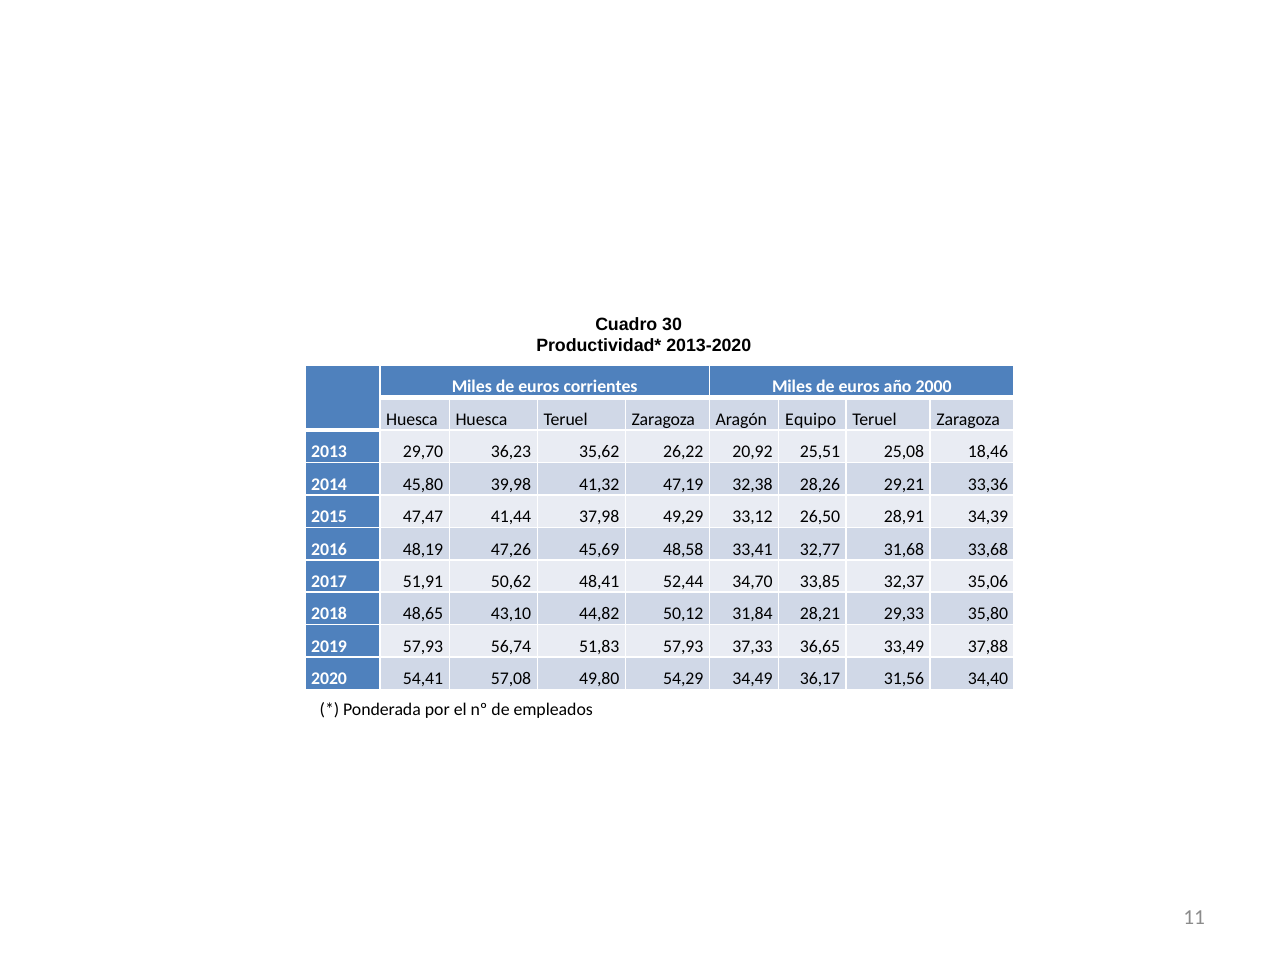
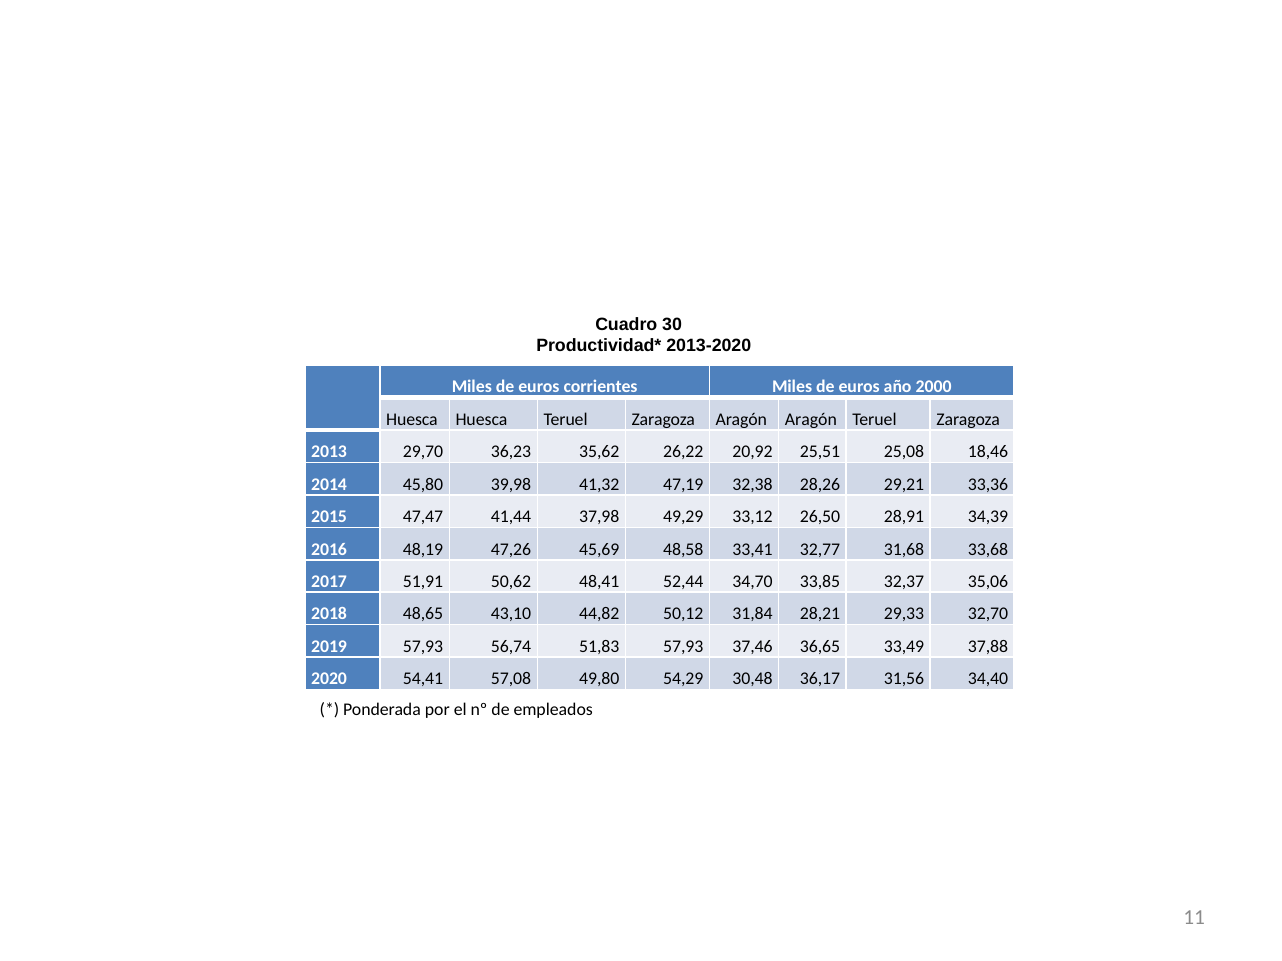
Aragón Equipo: Equipo -> Aragón
35,80: 35,80 -> 32,70
37,33: 37,33 -> 37,46
34,49: 34,49 -> 30,48
